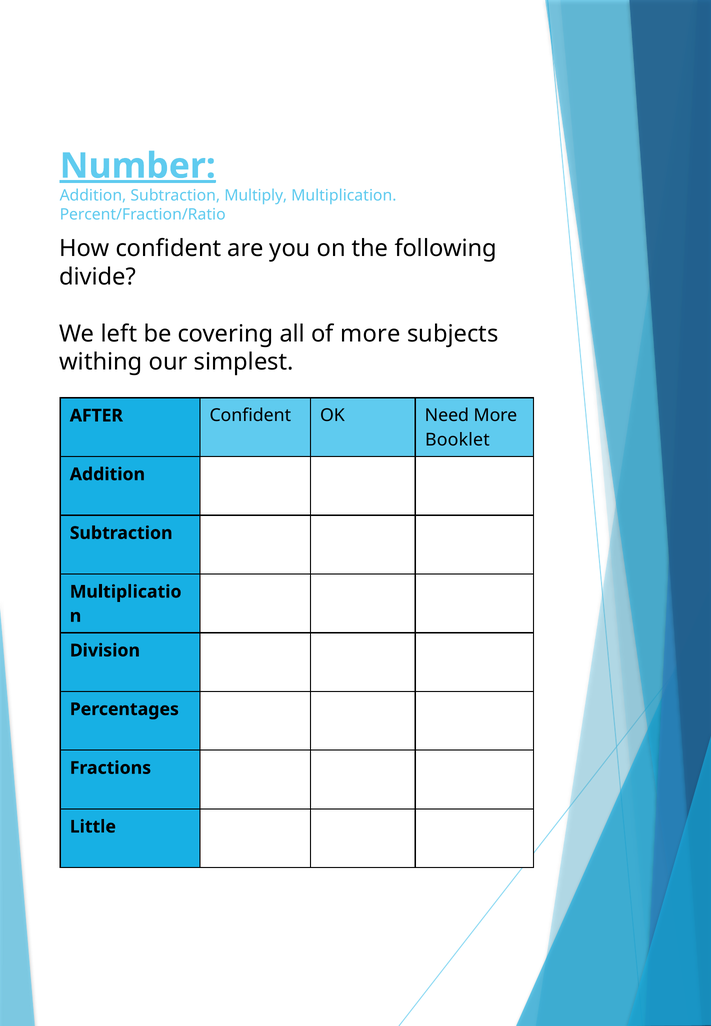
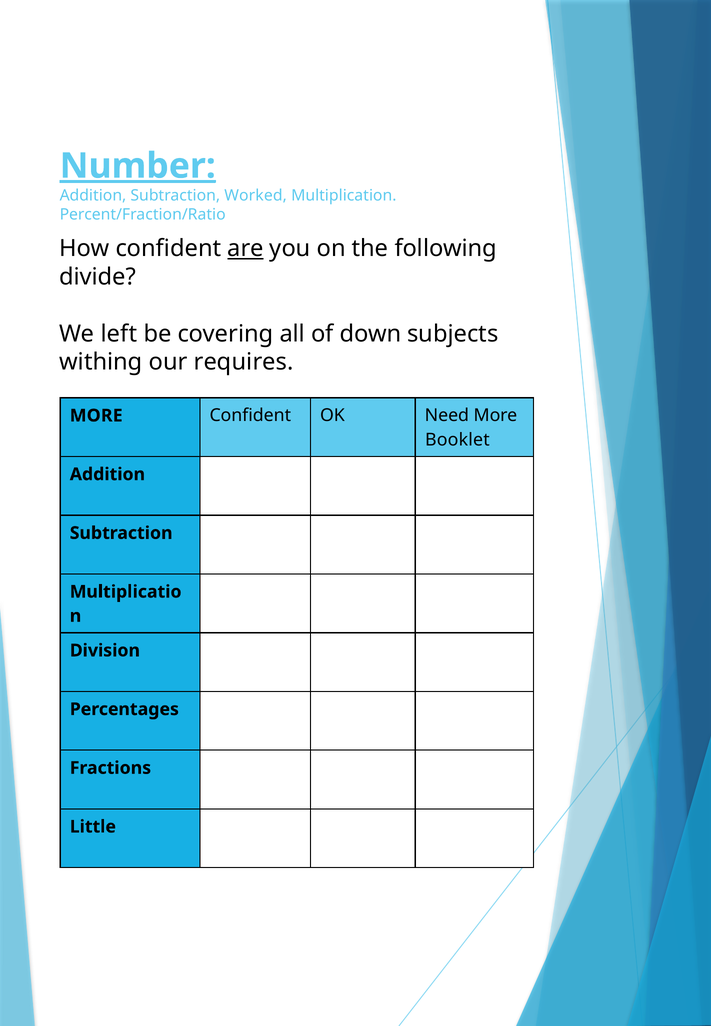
Multiply: Multiply -> Worked
are underline: none -> present
of more: more -> down
simplest: simplest -> requires
AFTER at (96, 416): AFTER -> MORE
